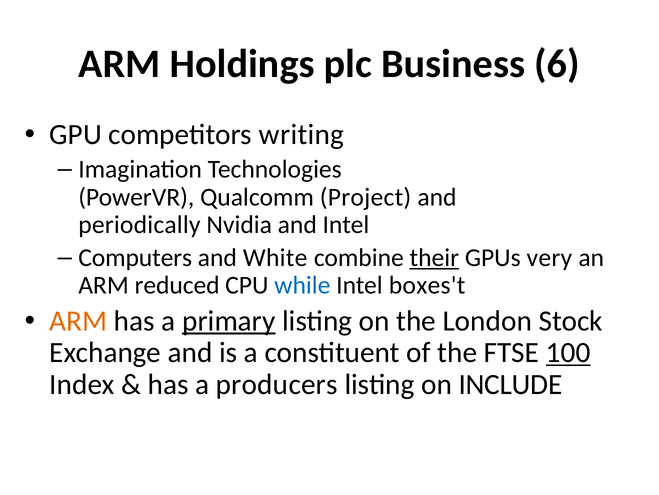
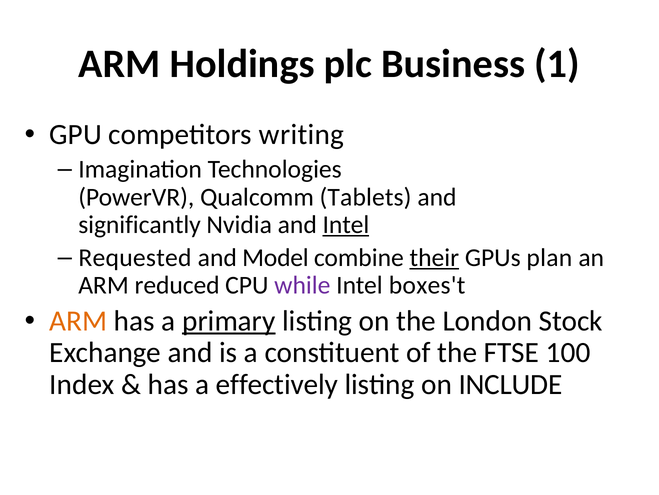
6: 6 -> 1
Project: Project -> Tablets
periodically: periodically -> significantly
Intel at (346, 224) underline: none -> present
Computers: Computers -> Requested
White: White -> Model
very: very -> plan
while colour: blue -> purple
100 underline: present -> none
producers: producers -> effectively
